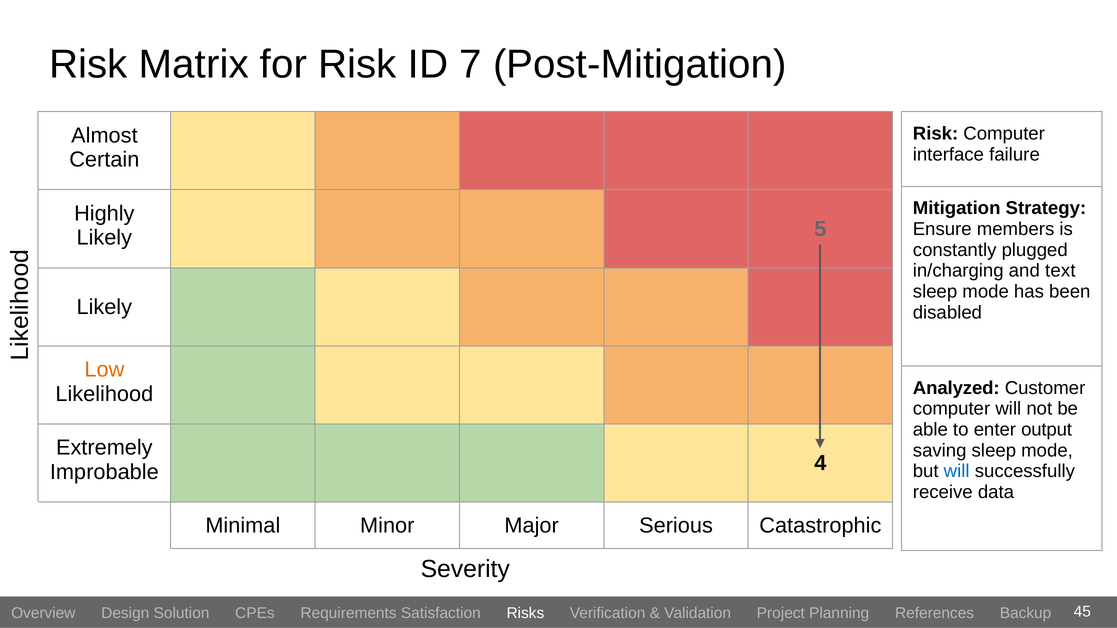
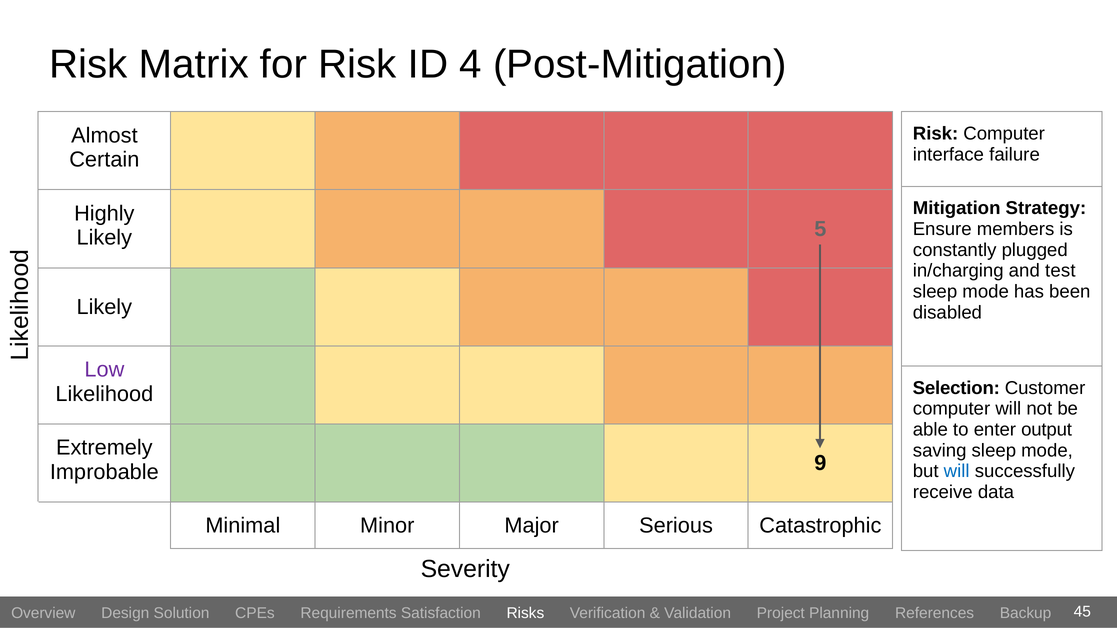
7: 7 -> 4
text: text -> test
Low colour: orange -> purple
Analyzed: Analyzed -> Selection
4: 4 -> 9
